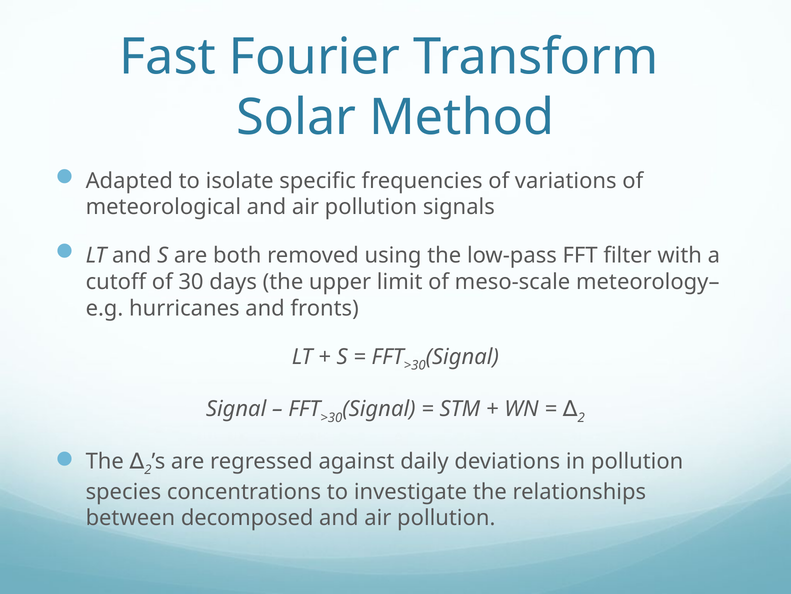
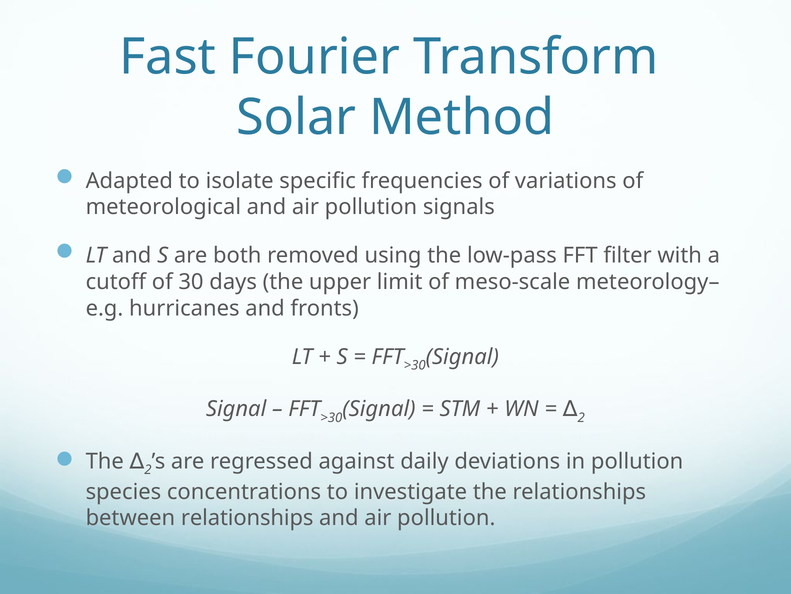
between decomposed: decomposed -> relationships
